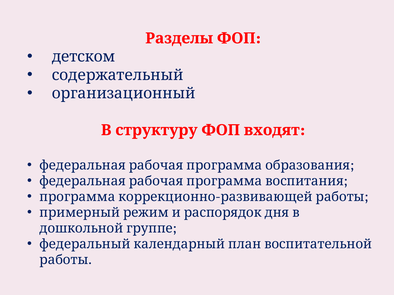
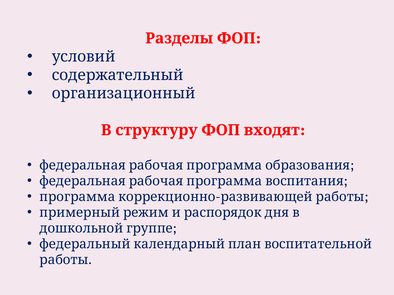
детском: детском -> условий
